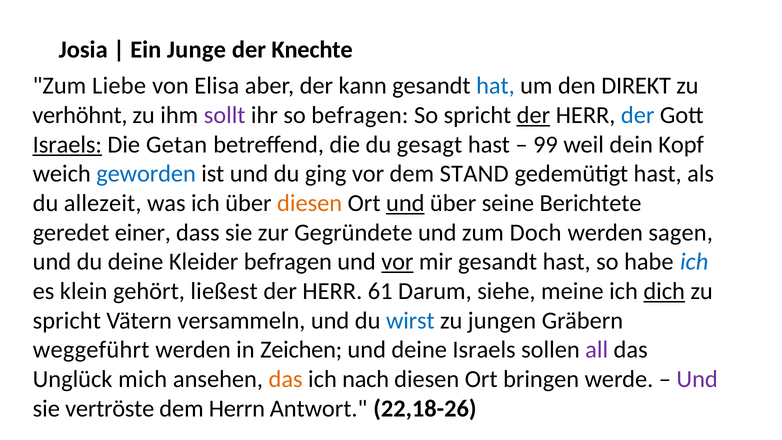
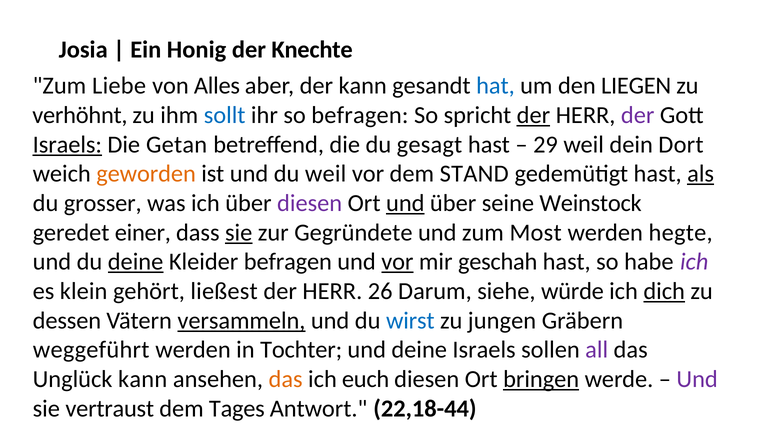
Junge: Junge -> Honig
Elisa: Elisa -> Alles
DIREKT: DIREKT -> LIEGEN
sollt colour: purple -> blue
der at (638, 115) colour: blue -> purple
99: 99 -> 29
Kopf: Kopf -> Dort
geworden colour: blue -> orange
du ging: ging -> weil
als underline: none -> present
allezeit: allezeit -> grosser
diesen at (310, 203) colour: orange -> purple
Berichtete: Berichtete -> Weinstock
sie at (239, 232) underline: none -> present
Doch: Doch -> Most
sagen: sagen -> hegte
deine at (136, 262) underline: none -> present
mir gesandt: gesandt -> geschah
ich at (694, 262) colour: blue -> purple
61: 61 -> 26
meine: meine -> würde
spricht at (67, 320): spricht -> dessen
versammeln underline: none -> present
Zeichen: Zeichen -> Tochter
Unglück mich: mich -> kann
nach: nach -> euch
bringen underline: none -> present
vertröste: vertröste -> vertraust
Herrn: Herrn -> Tages
22,18-26: 22,18-26 -> 22,18-44
